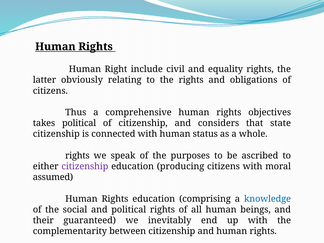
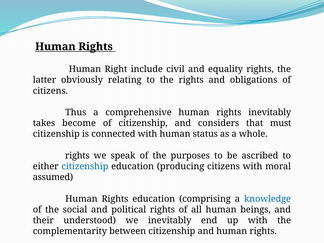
rights objectives: objectives -> inevitably
takes political: political -> become
state: state -> must
citizenship at (85, 166) colour: purple -> blue
guaranteed: guaranteed -> understood
